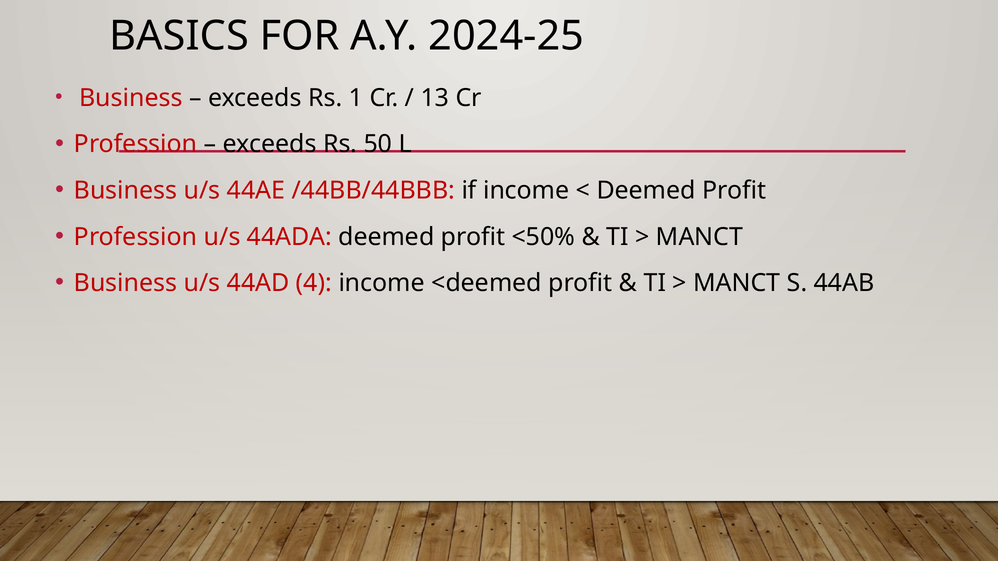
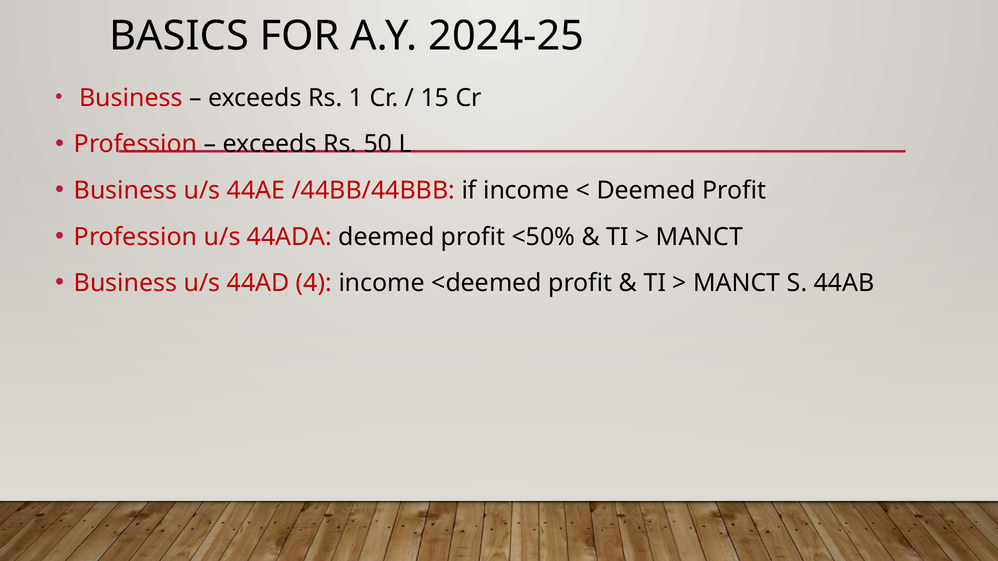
13: 13 -> 15
